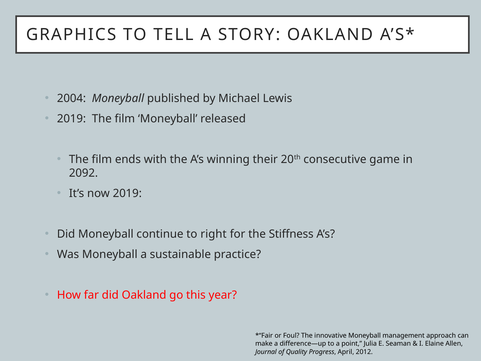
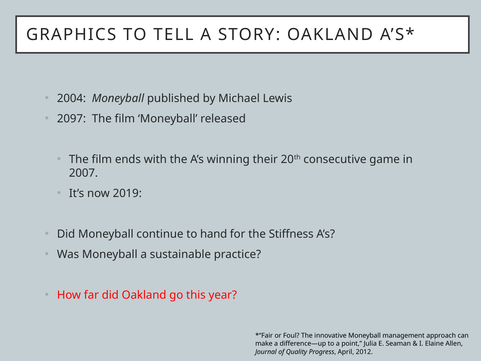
2019 at (71, 119): 2019 -> 2097
2092: 2092 -> 2007
right: right -> hand
